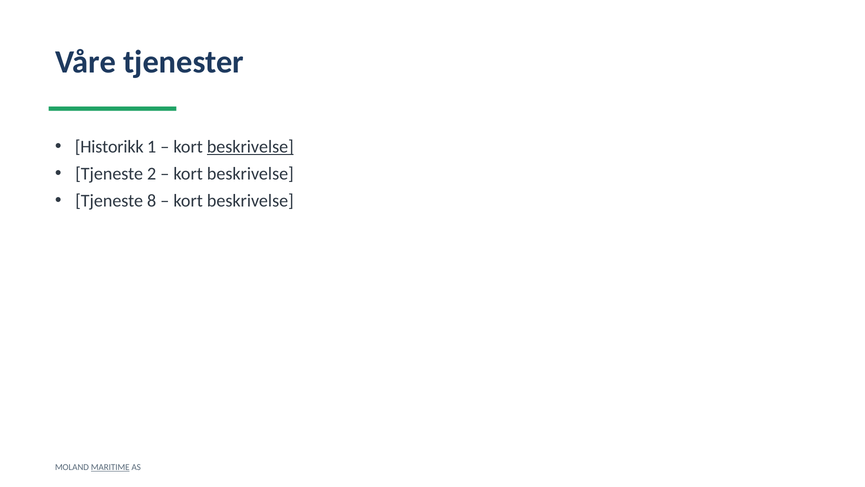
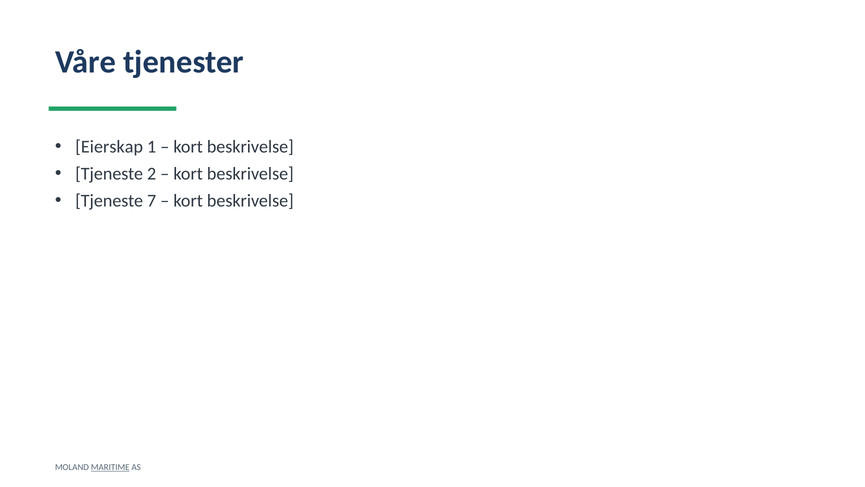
Historikk: Historikk -> Eierskap
beskrivelse at (250, 147) underline: present -> none
8: 8 -> 7
